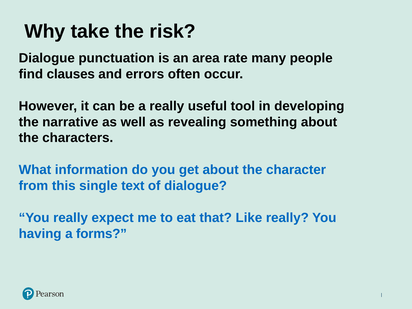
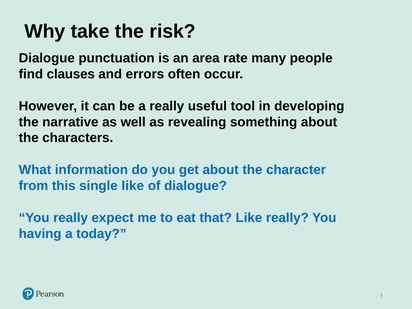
single text: text -> like
forms: forms -> today
